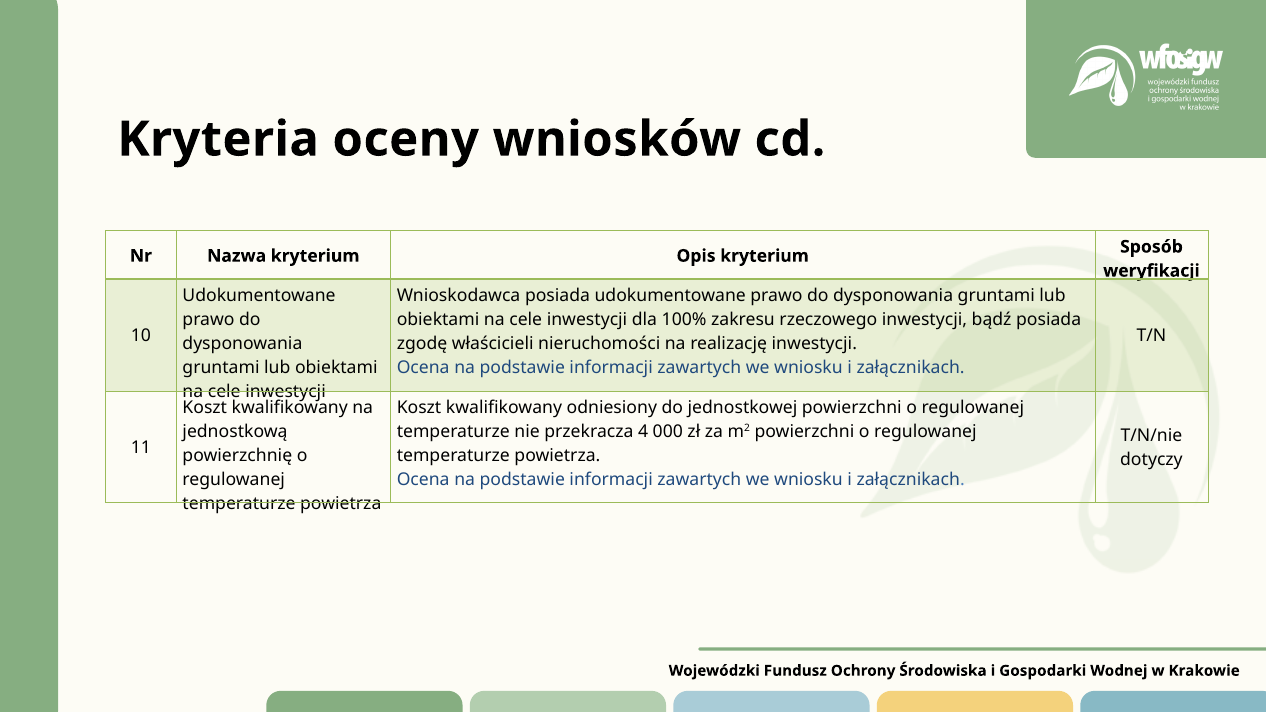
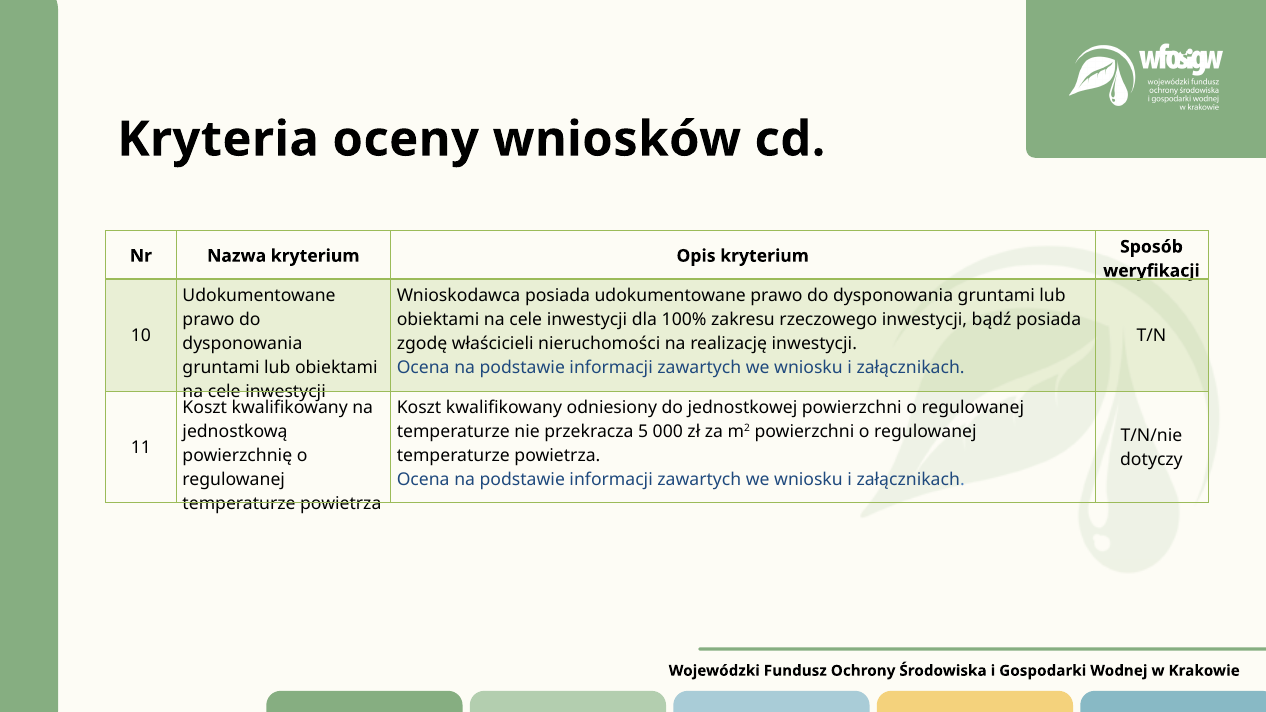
4: 4 -> 5
